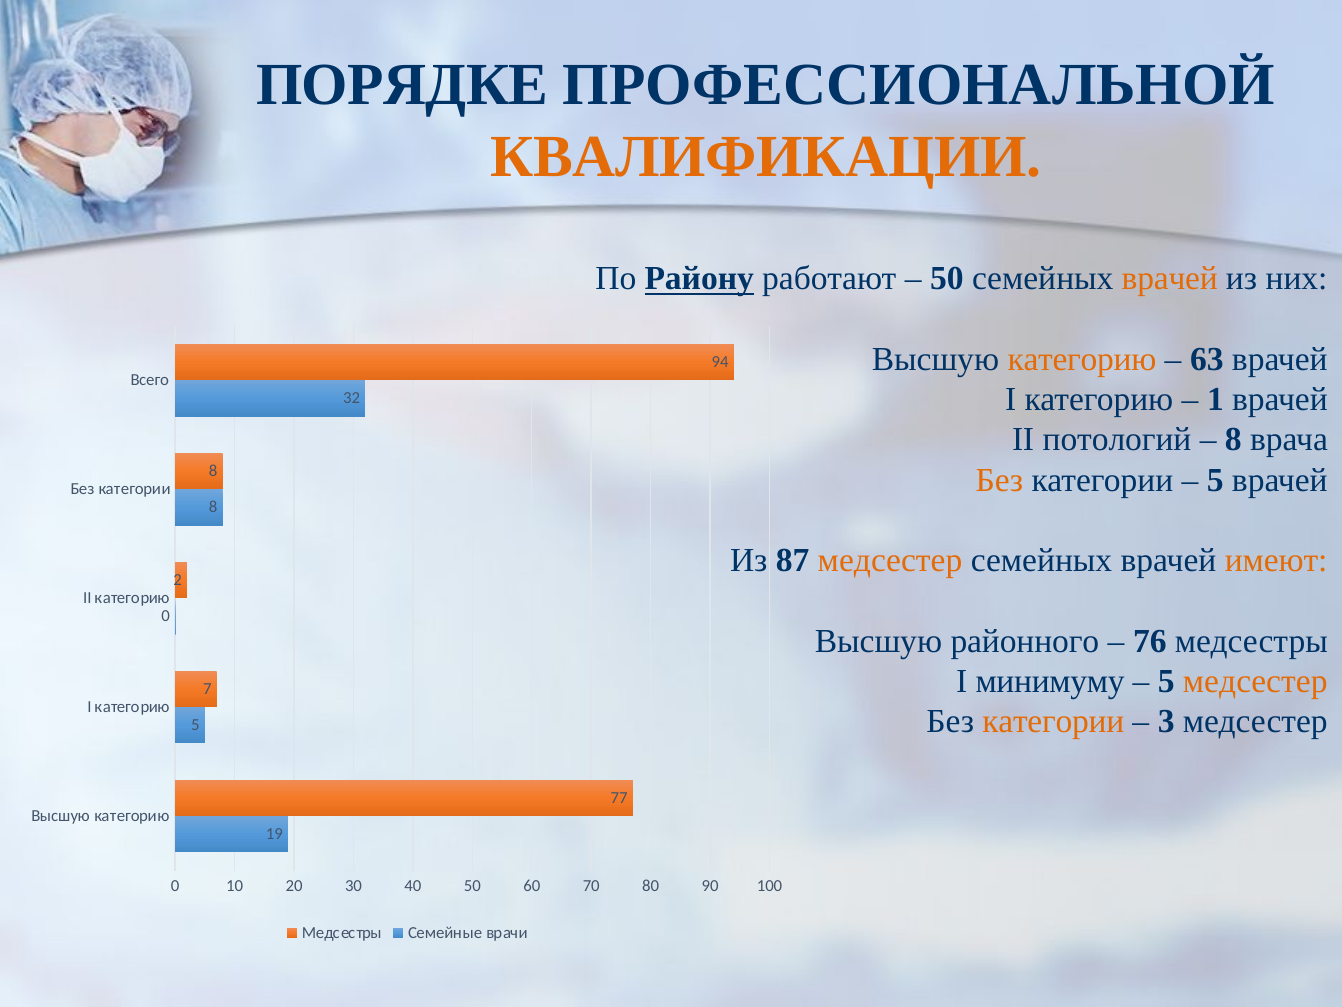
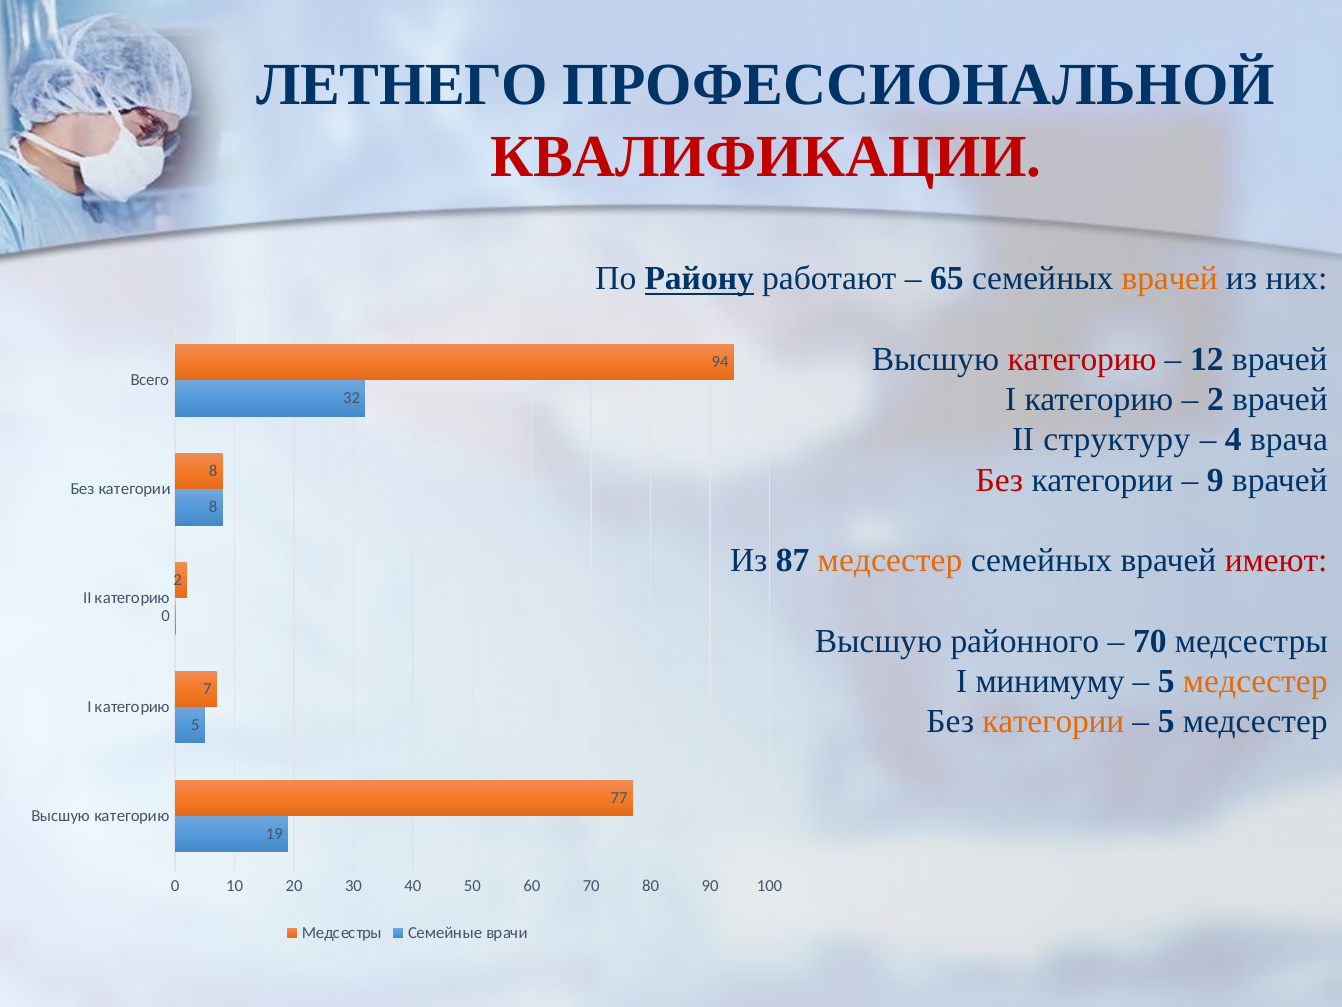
ПОРЯДКЕ: ПОРЯДКЕ -> ЛЕТНЕГО
КВАЛИФИКАЦИИ colour: orange -> red
50 at (947, 279): 50 -> 65
категорию at (1082, 359) colour: orange -> red
63: 63 -> 12
1 at (1215, 399): 1 -> 2
потологий: потологий -> структуру
8 at (1233, 440): 8 -> 4
Без at (999, 480) colour: orange -> red
5 at (1215, 480): 5 -> 9
имеют colour: orange -> red
76 at (1150, 641): 76 -> 70
3 at (1166, 721): 3 -> 5
